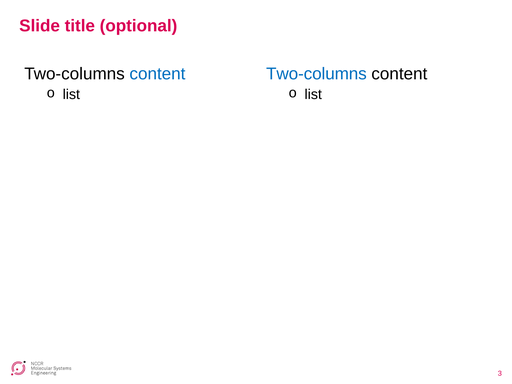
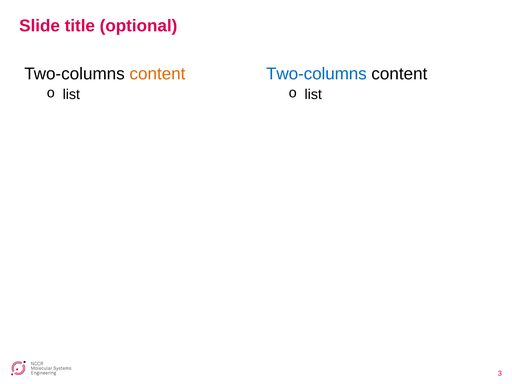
content at (157, 74) colour: blue -> orange
